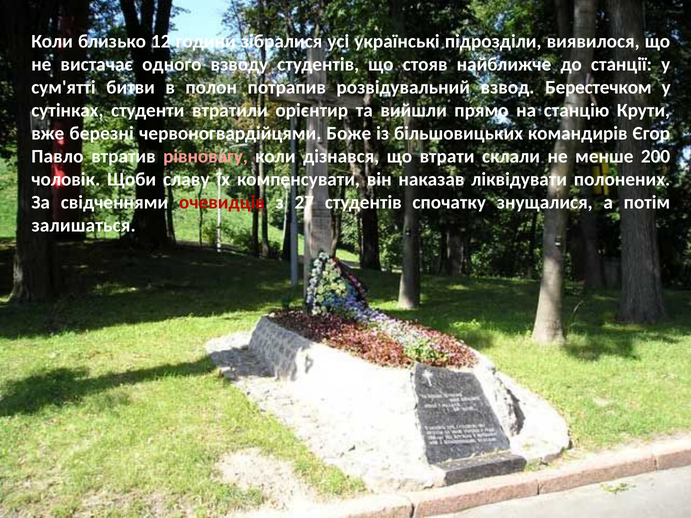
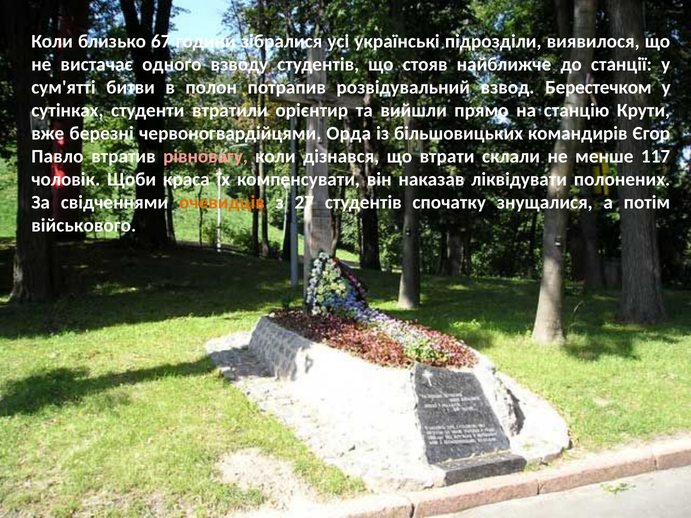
12: 12 -> 67
Боже: Боже -> Орда
200: 200 -> 117
славу: славу -> краса
очевидців colour: red -> orange
залишаться: залишаться -> військового
